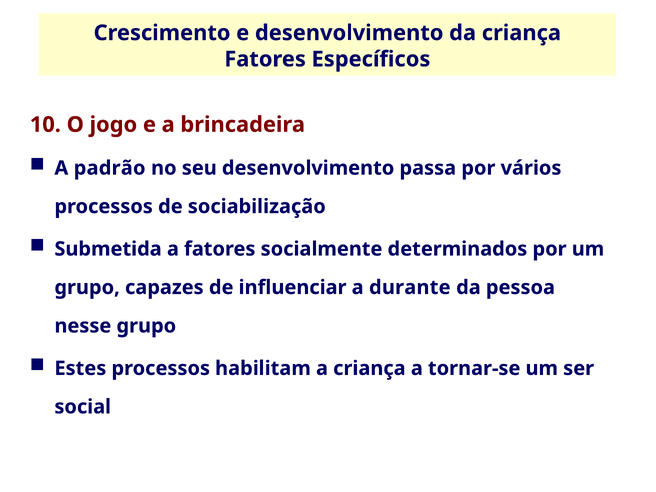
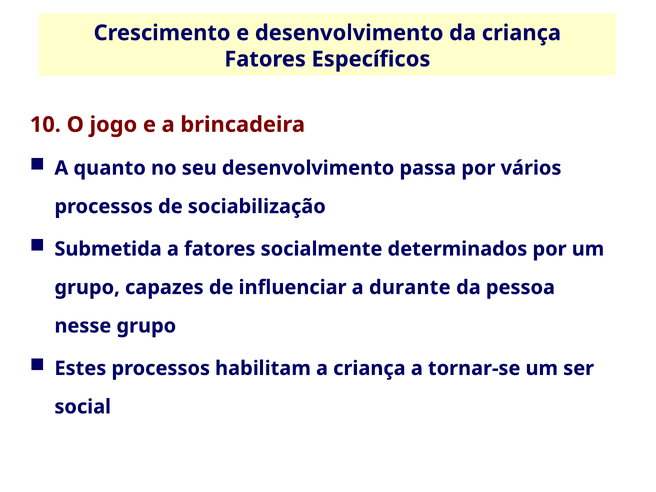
padrão: padrão -> quanto
